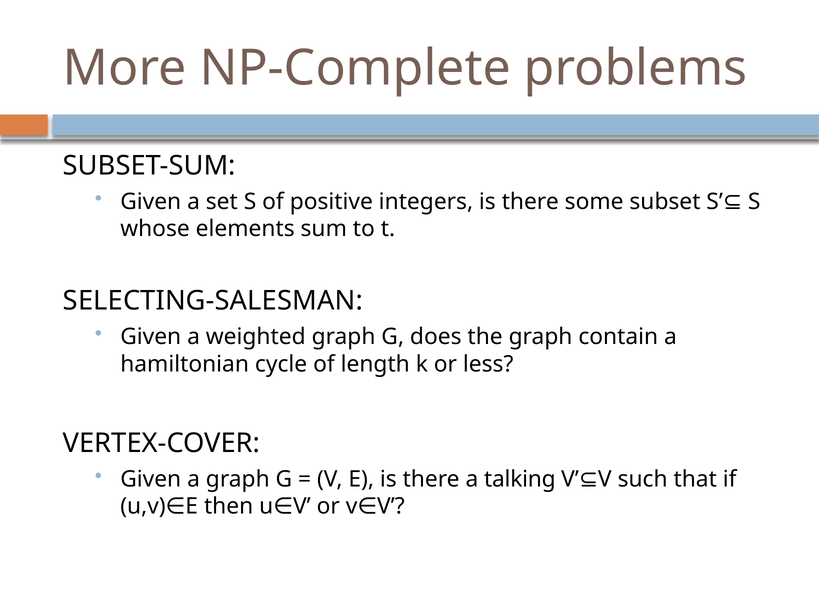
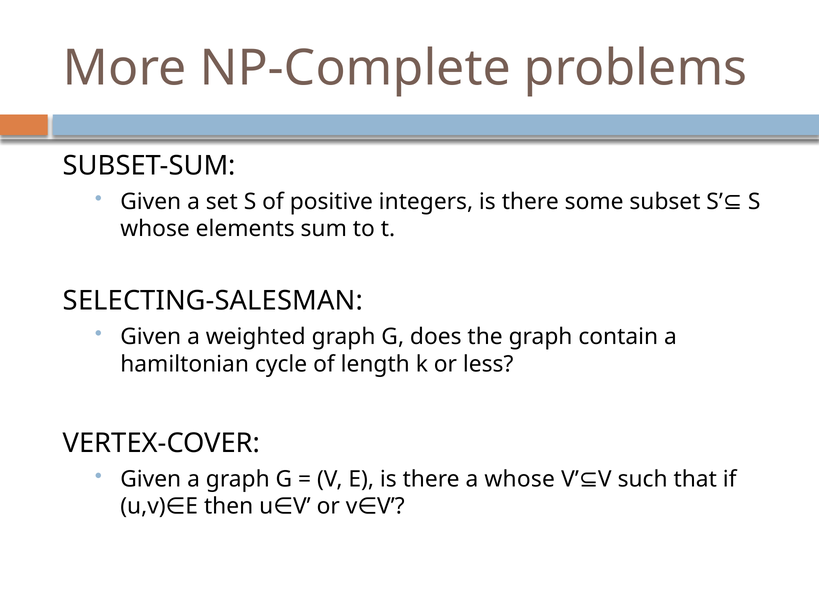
a talking: talking -> whose
